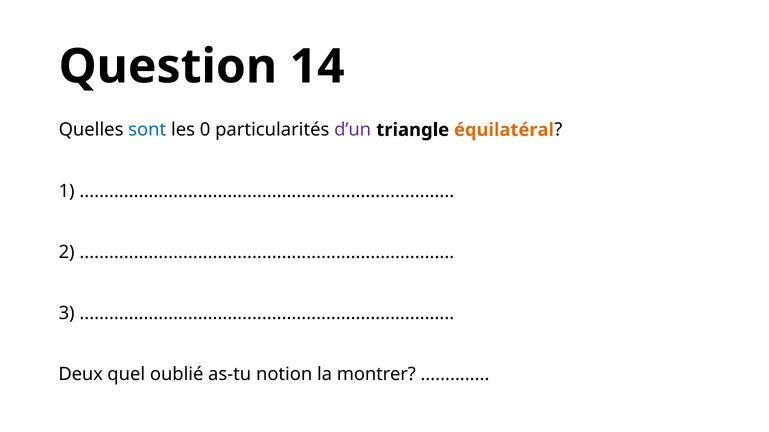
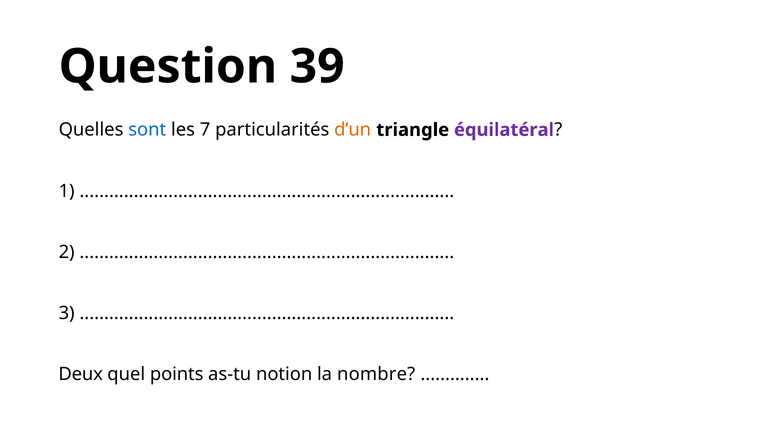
14: 14 -> 39
0: 0 -> 7
d’un colour: purple -> orange
équilatéral colour: orange -> purple
oublié: oublié -> points
montrer: montrer -> nombre
